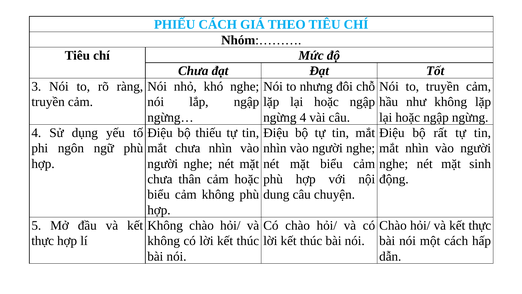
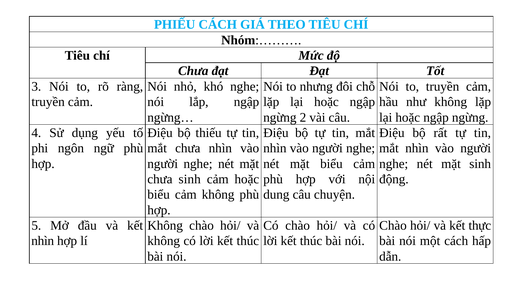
4 at (303, 117): 4 -> 2
chưa thân: thân -> sinh
thực at (43, 241): thực -> nhìn
